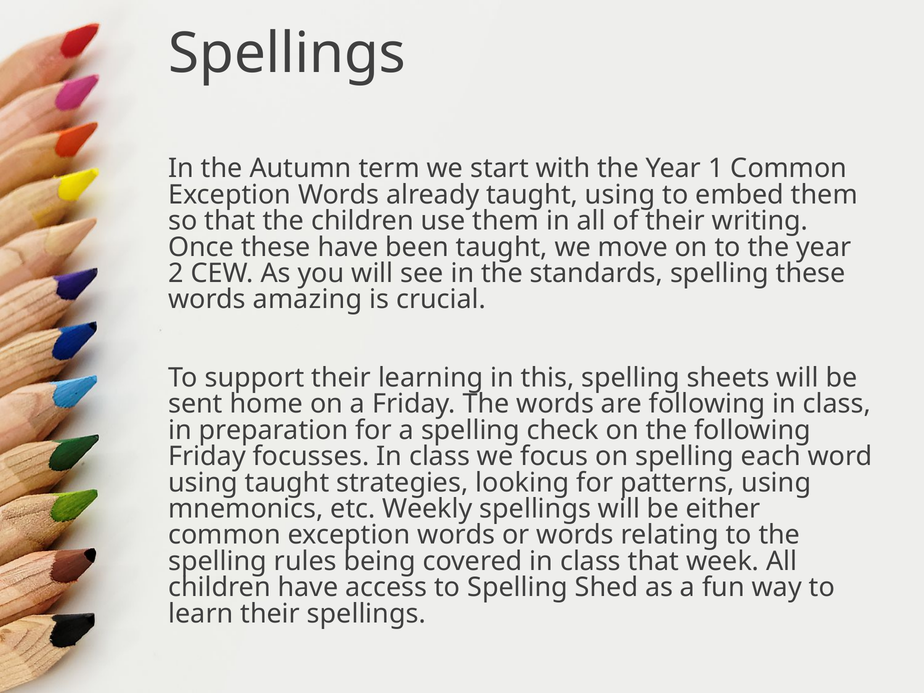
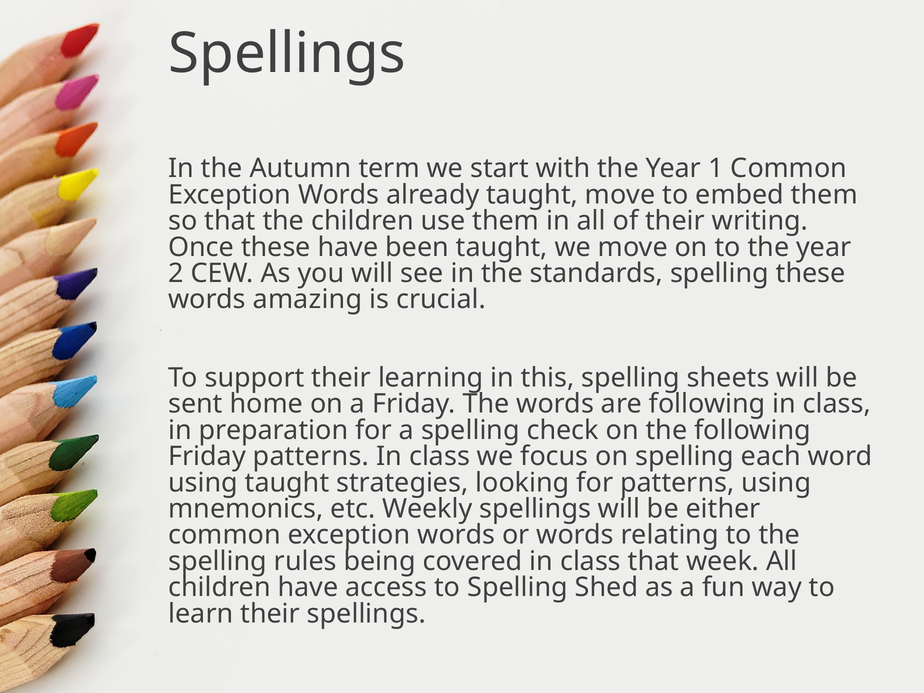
taught using: using -> move
Friday focusses: focusses -> patterns
